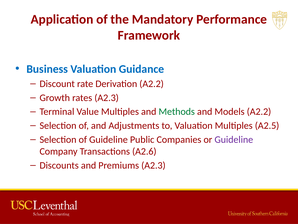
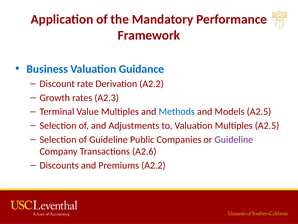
Methods colour: green -> blue
Models A2.2: A2.2 -> A2.5
Premiums A2.3: A2.3 -> A2.2
